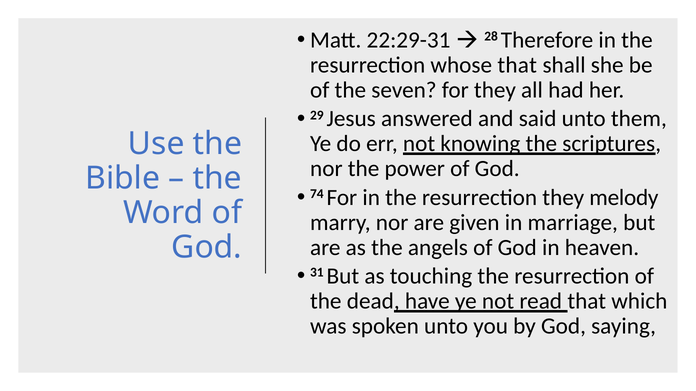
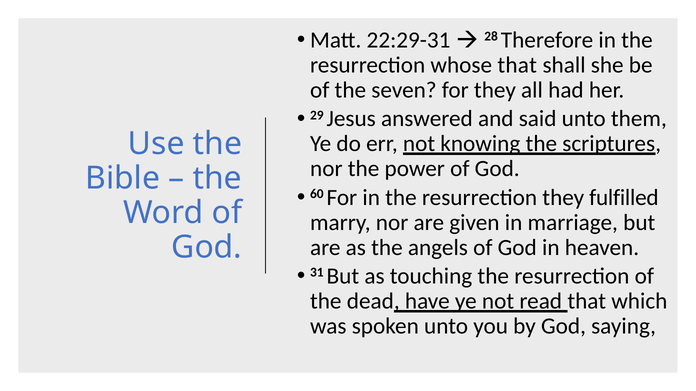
74: 74 -> 60
melody: melody -> fulfilled
